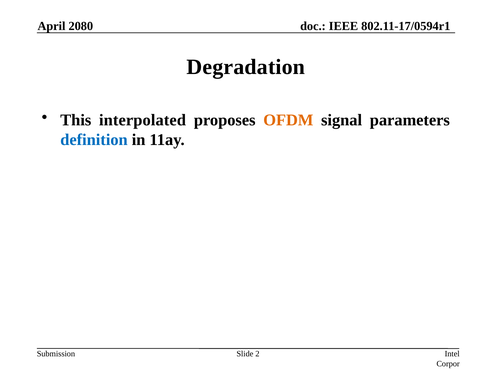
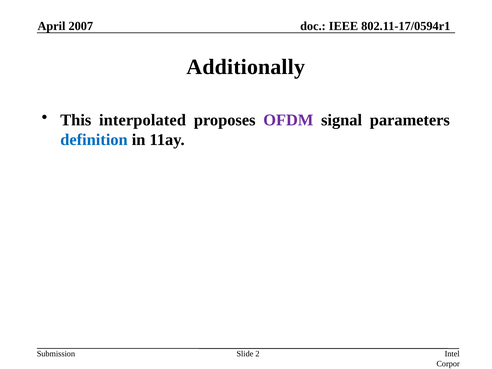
2080: 2080 -> 2007
Degradation: Degradation -> Additionally
OFDM colour: orange -> purple
